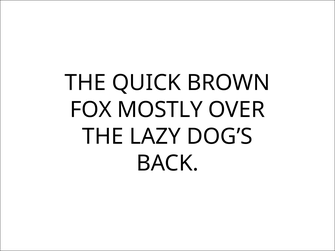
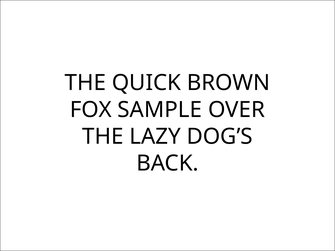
MOSTLY: MOSTLY -> SAMPLE
